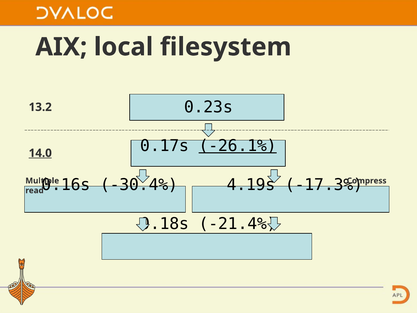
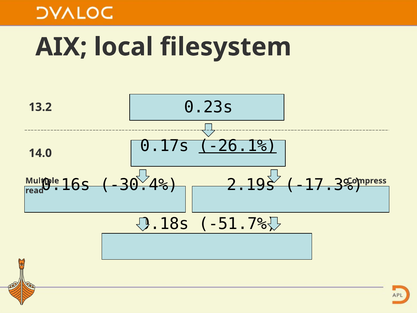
14.0 underline: present -> none
4.19s: 4.19s -> 2.19s
-21.4%: -21.4% -> -51.7%
